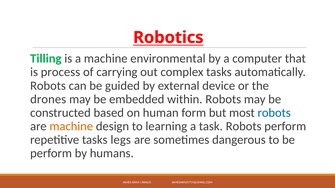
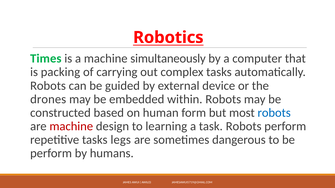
Tilling: Tilling -> Times
environmental: environmental -> simultaneously
process: process -> packing
machine at (71, 127) colour: orange -> red
